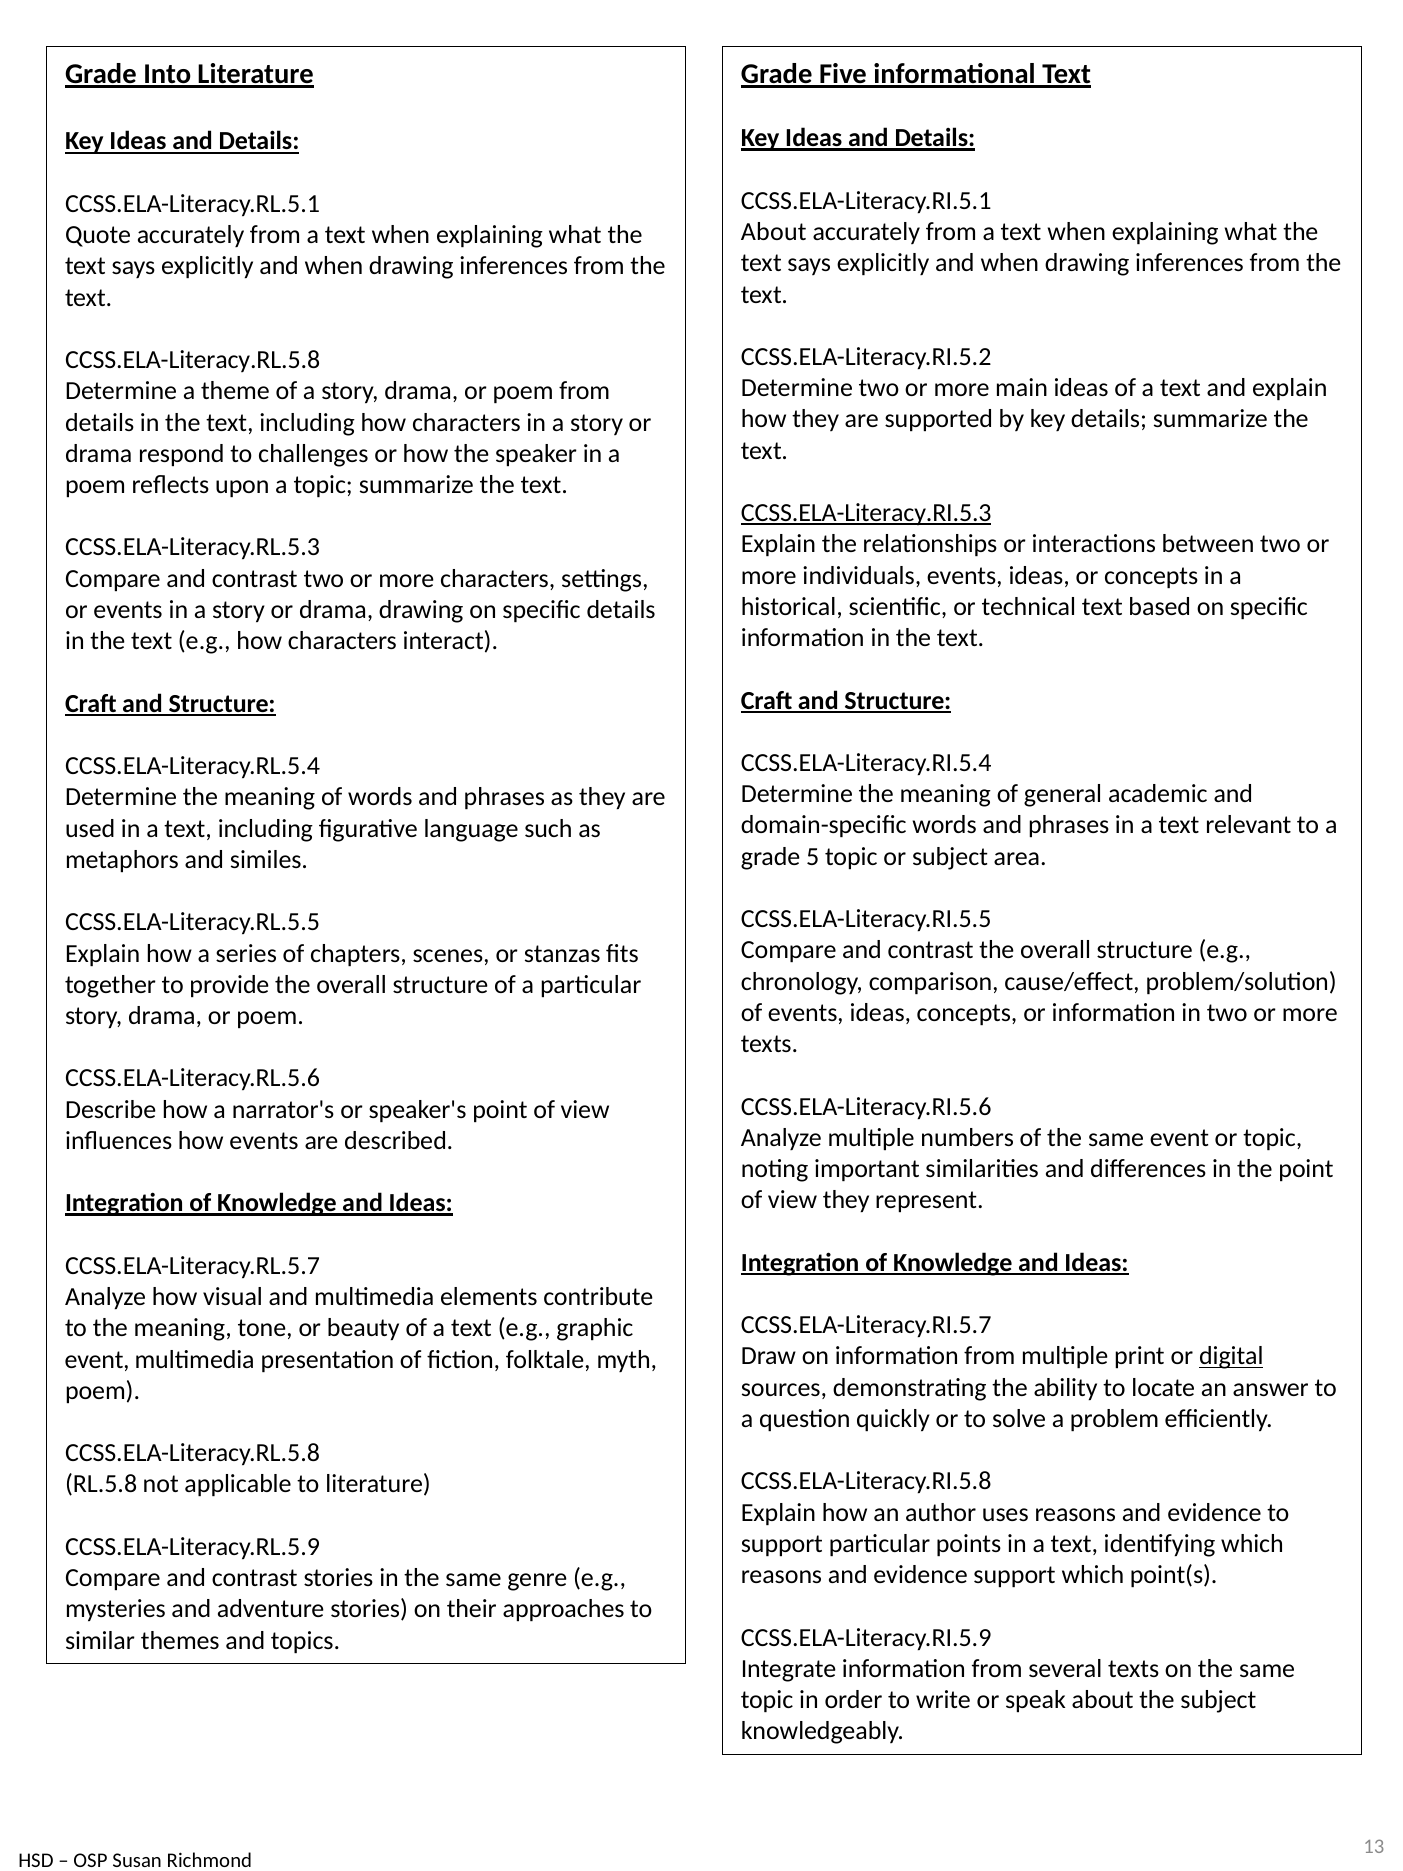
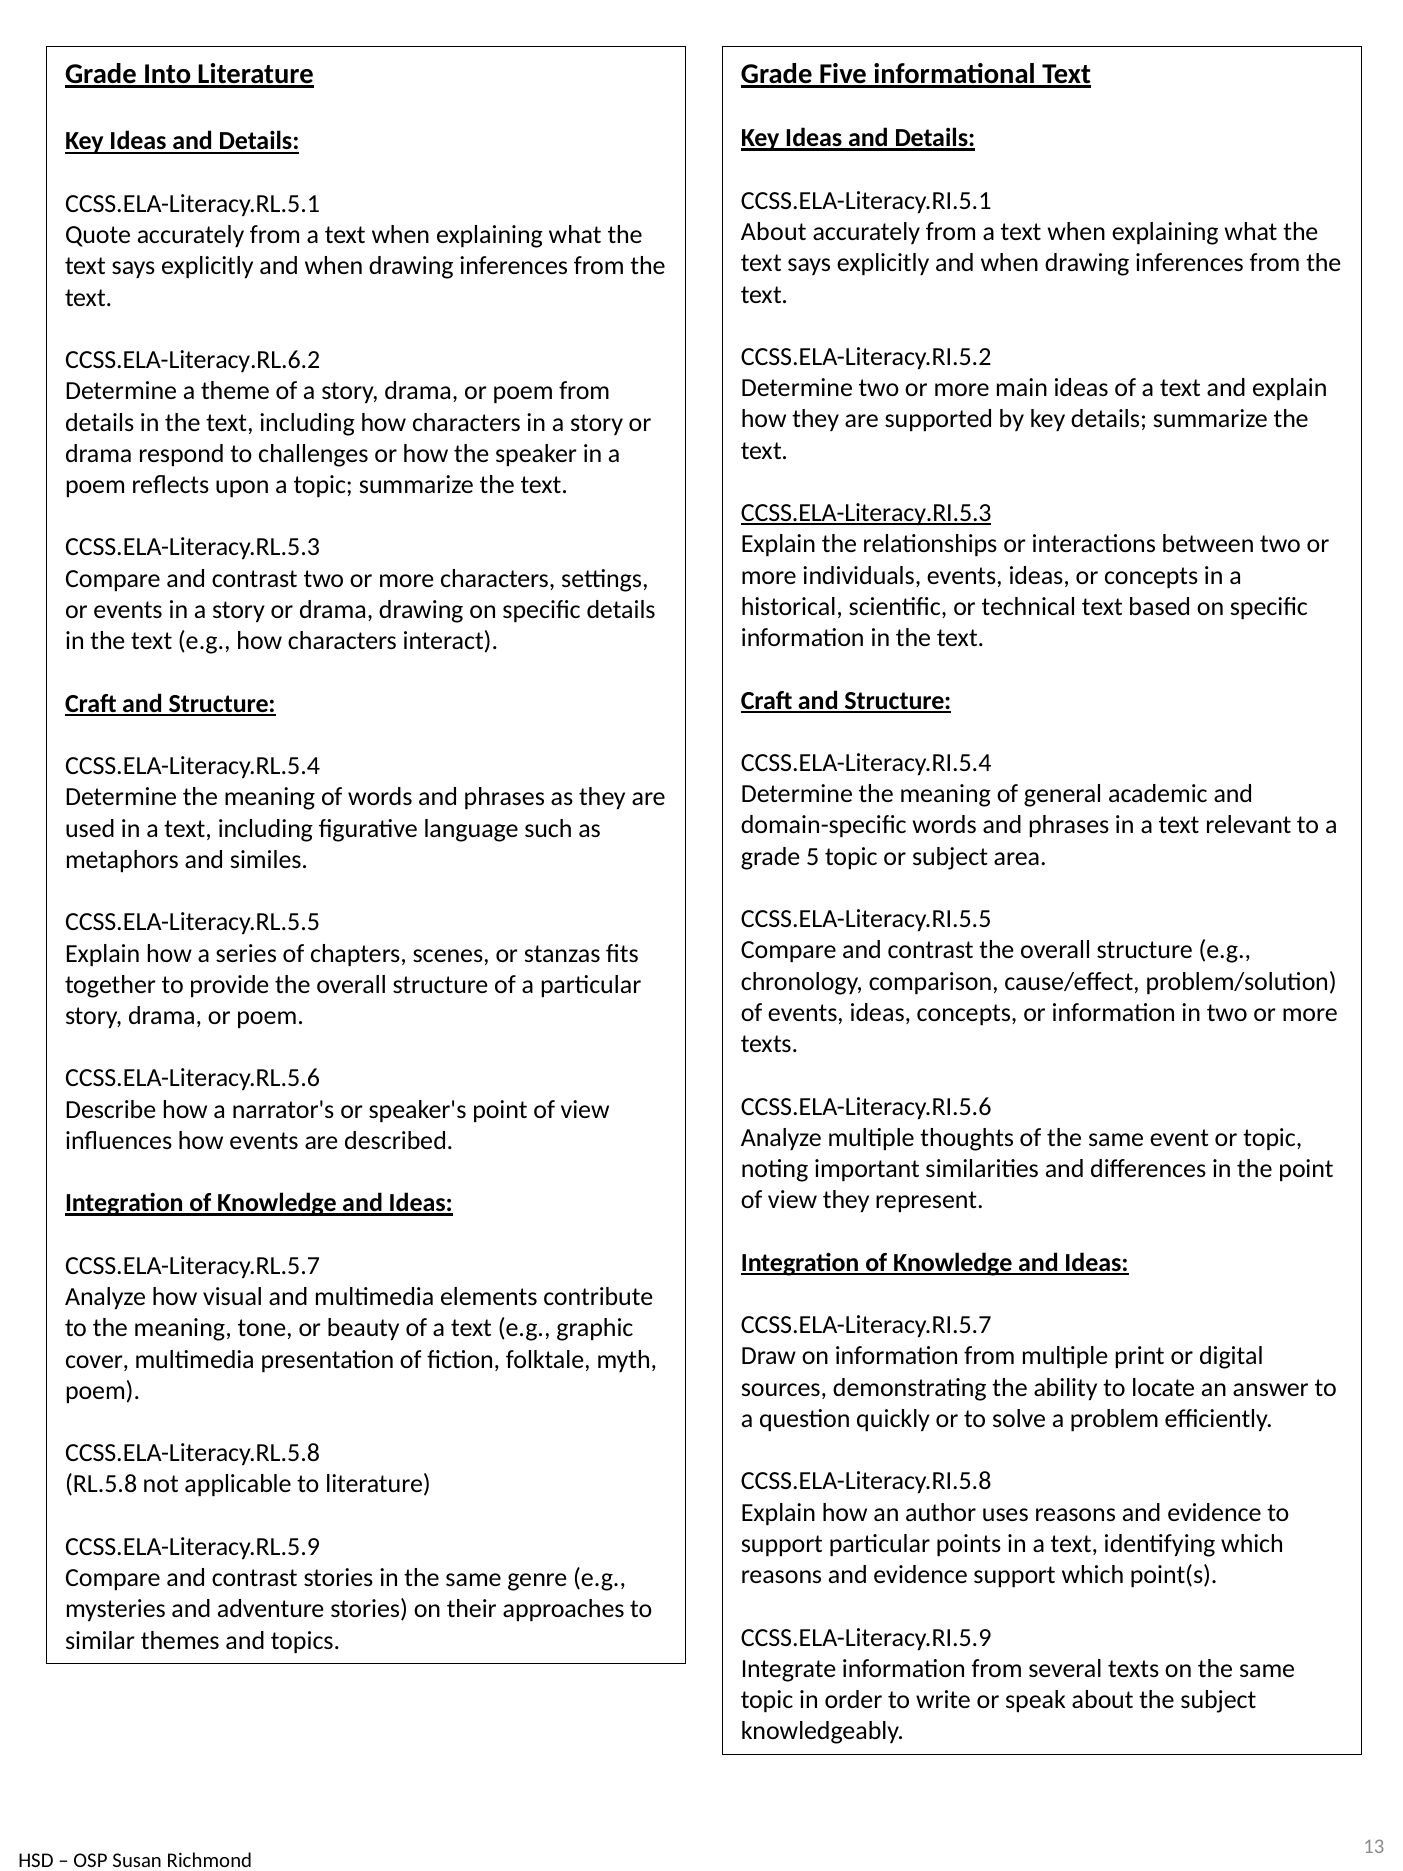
CCSS.ELA-Literacy.RL.5.8 at (193, 360): CCSS.ELA-Literacy.RL.5.8 -> CCSS.ELA-Literacy.RL.6.2
numbers: numbers -> thoughts
digital underline: present -> none
event at (97, 1359): event -> cover
